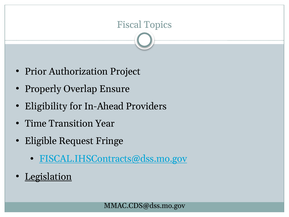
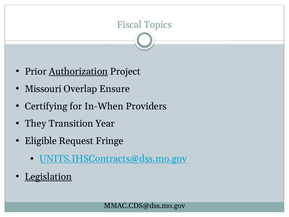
Authorization underline: none -> present
Properly: Properly -> Missouri
Eligibility: Eligibility -> Certifying
In-Ahead: In-Ahead -> In-When
Time: Time -> They
FISCAL.IHSContracts@dss.mo.gov: FISCAL.IHSContracts@dss.mo.gov -> UNITS.IHSContracts@dss.mo.gov
